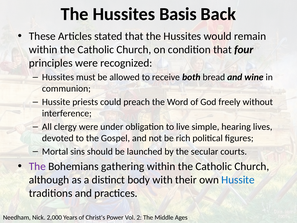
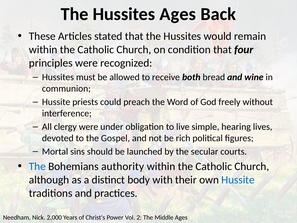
Hussites Basis: Basis -> Ages
The at (37, 166) colour: purple -> blue
gathering: gathering -> authority
